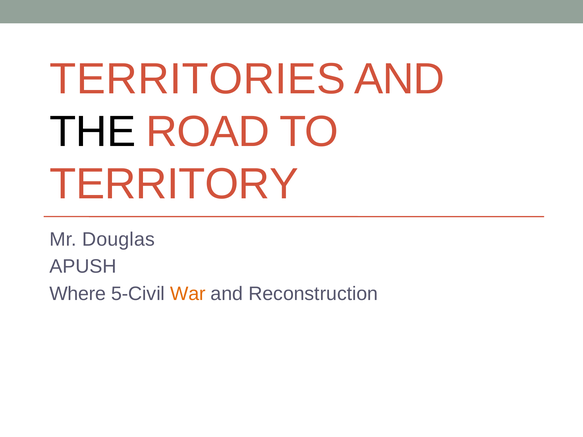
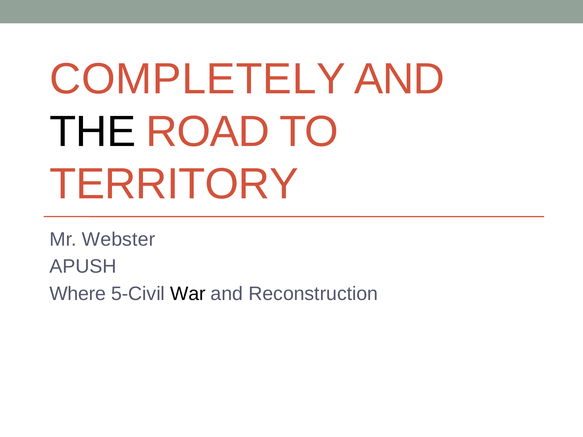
TERRITORIES: TERRITORIES -> COMPLETELY
Douglas: Douglas -> Webster
War colour: orange -> black
